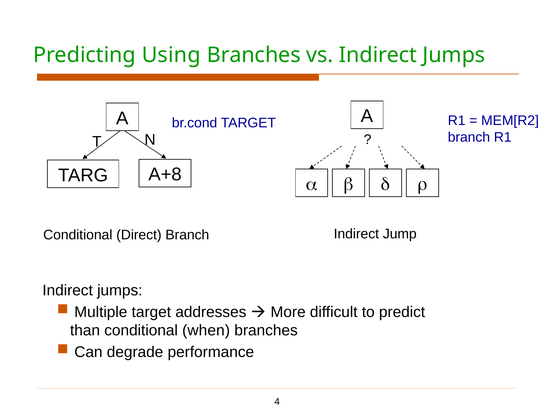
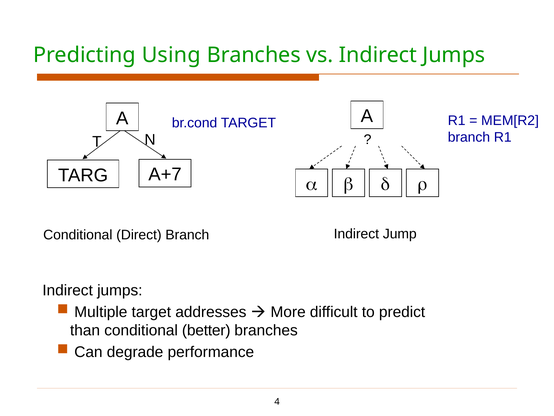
A+8: A+8 -> A+7
when: when -> better
